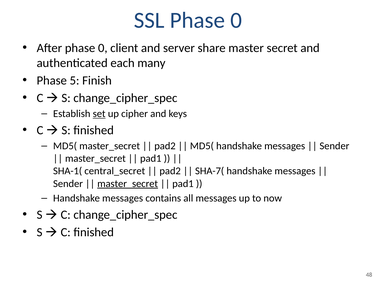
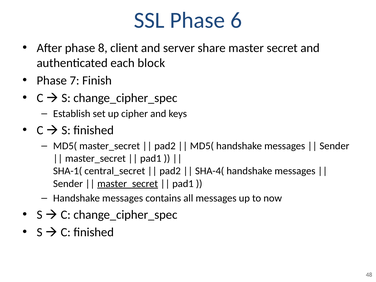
SSL Phase 0: 0 -> 6
After phase 0: 0 -> 8
many: many -> block
5: 5 -> 7
set underline: present -> none
SHA-7(: SHA-7( -> SHA-4(
